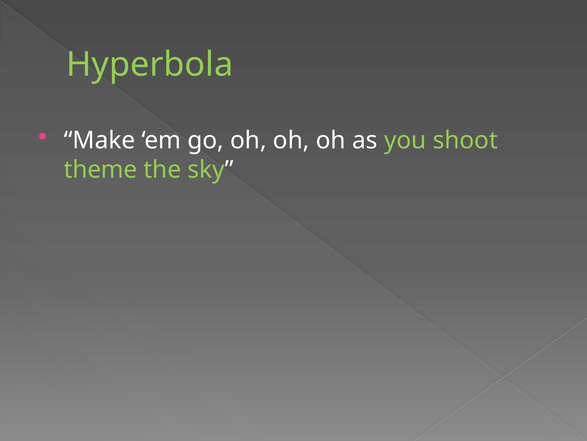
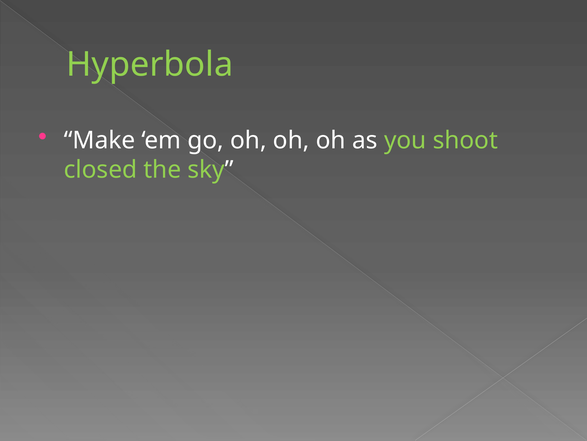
theme: theme -> closed
